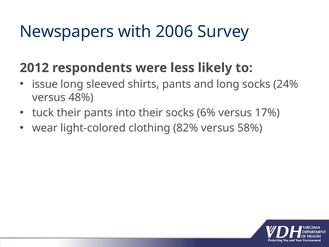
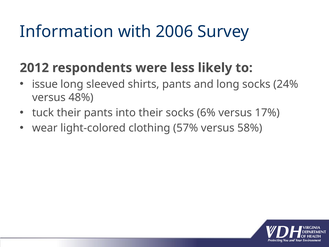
Newspapers: Newspapers -> Information
82%: 82% -> 57%
